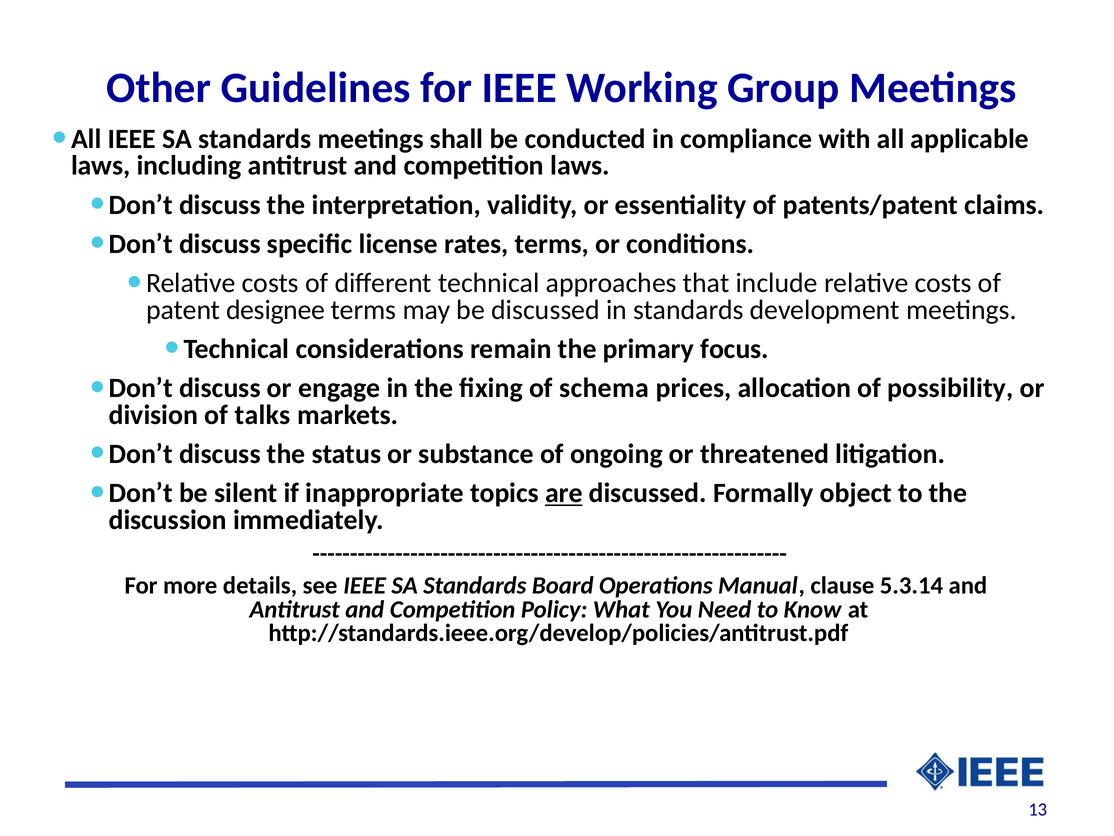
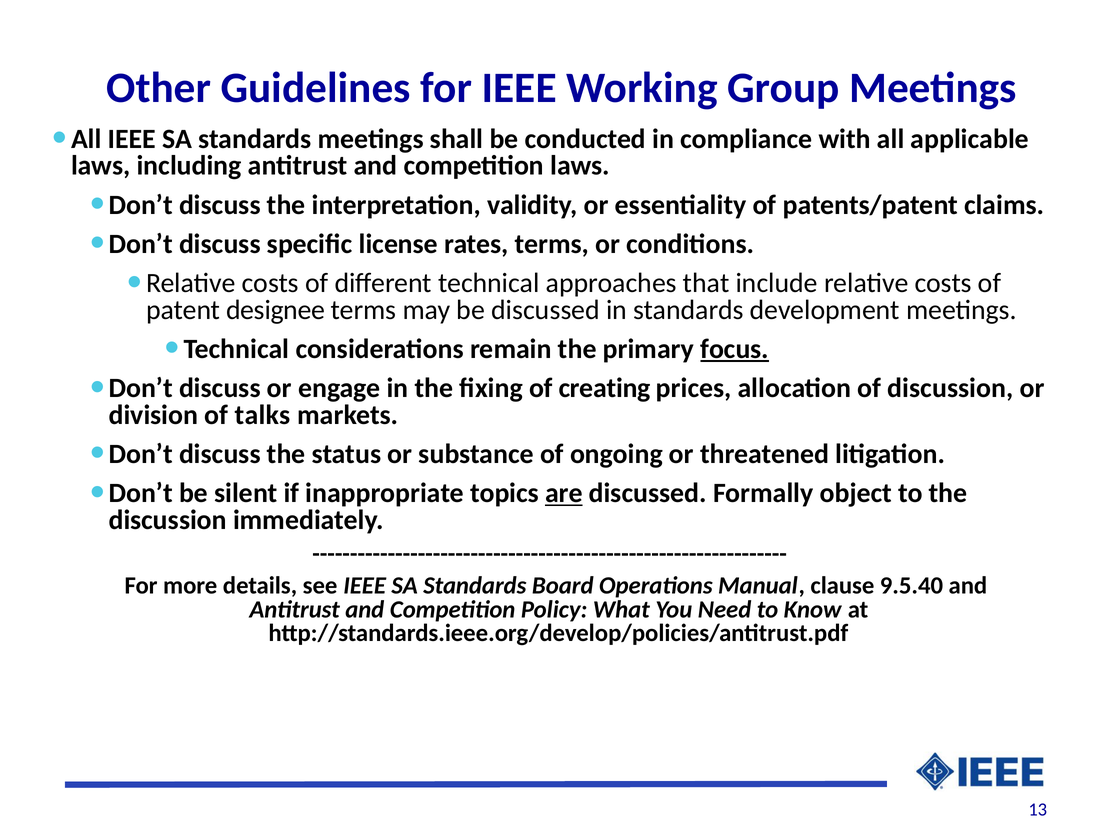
focus underline: none -> present
schema: schema -> creating
of possibility: possibility -> discussion
5.3.14: 5.3.14 -> 9.5.40
